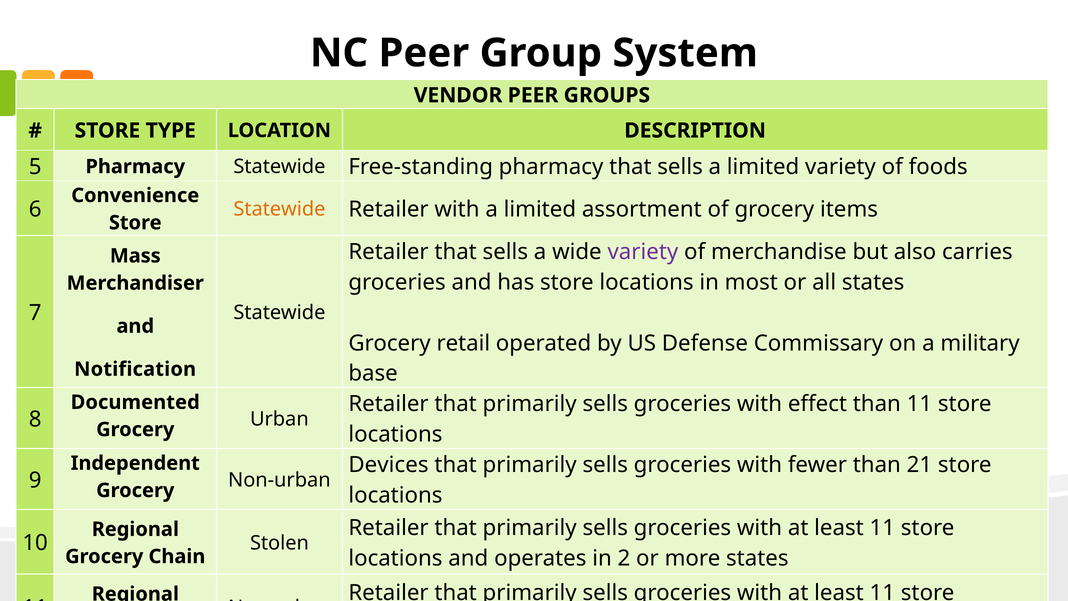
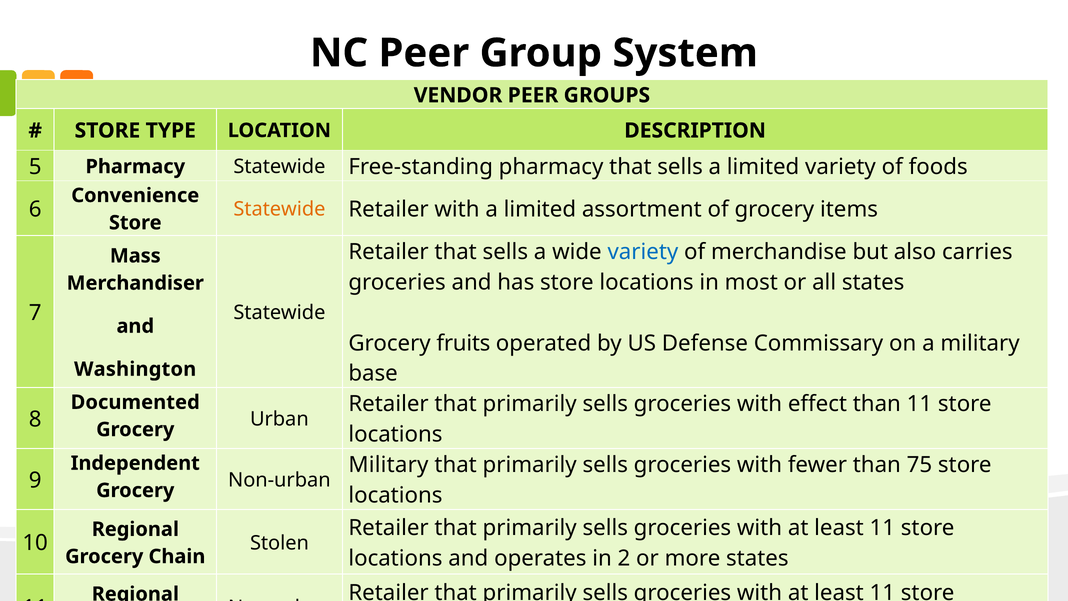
variety at (643, 252) colour: purple -> blue
retail: retail -> fruits
Notification: Notification -> Washington
Devices at (388, 465): Devices -> Military
21: 21 -> 75
